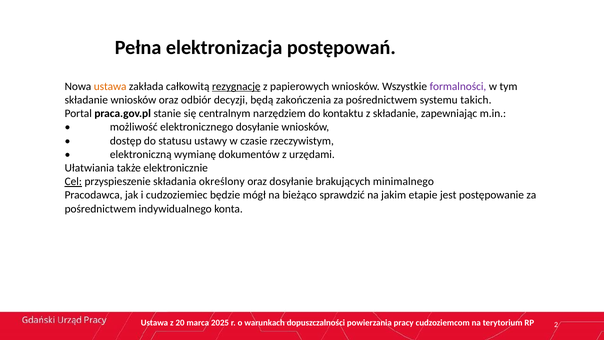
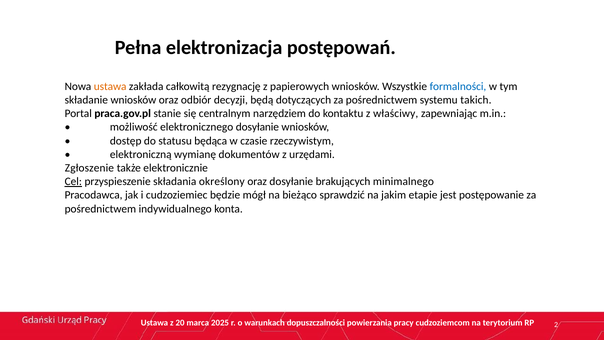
rezygnację underline: present -> none
formalności colour: purple -> blue
zakończenia: zakończenia -> dotyczących
z składanie: składanie -> właściwy
ustawy: ustawy -> będąca
Ułatwiania: Ułatwiania -> Zgłoszenie
